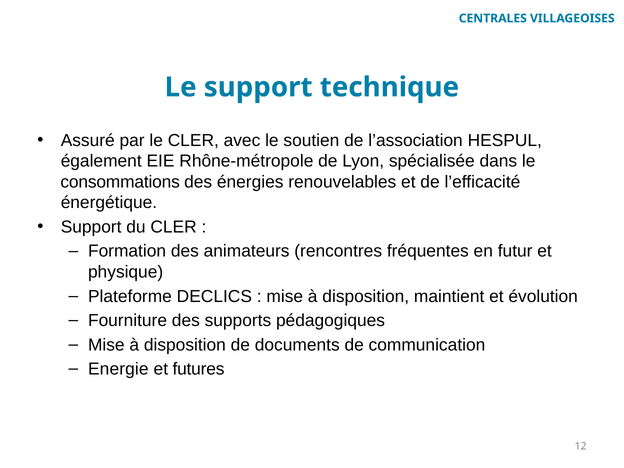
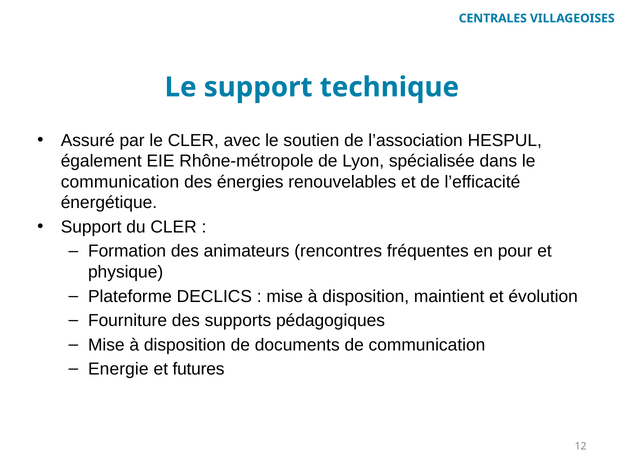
consommations at (120, 182): consommations -> communication
futur: futur -> pour
